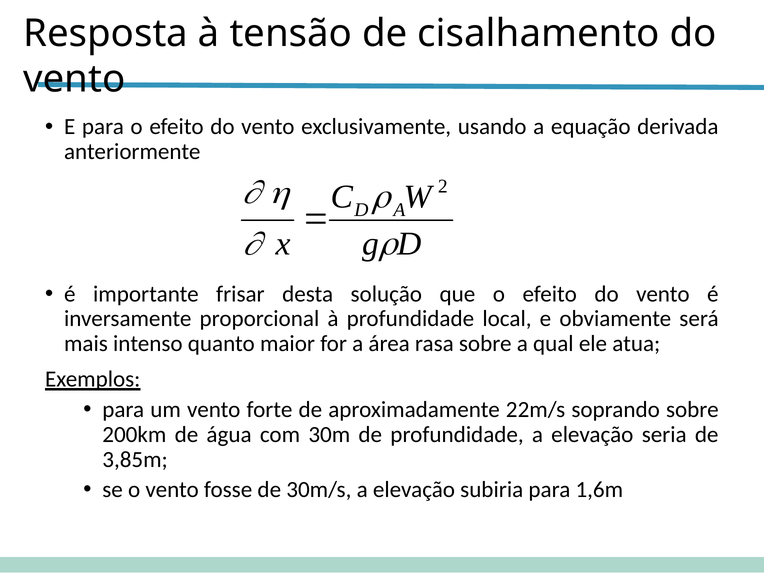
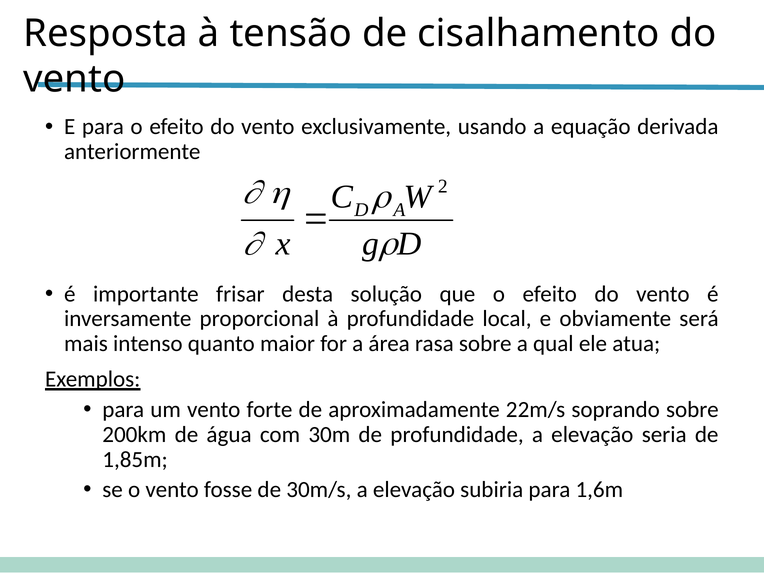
3,85m: 3,85m -> 1,85m
